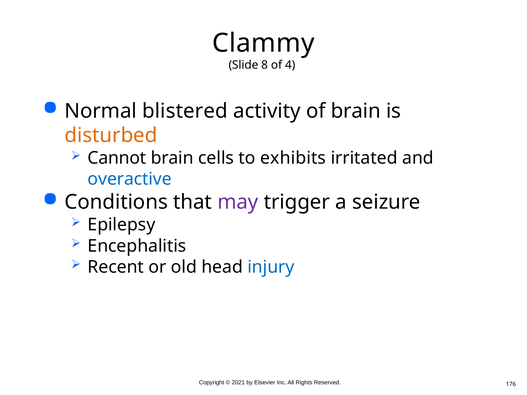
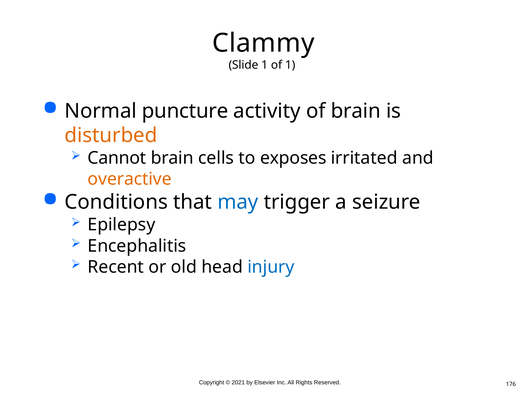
Slide 8: 8 -> 1
of 4: 4 -> 1
blistered: blistered -> puncture
exhibits: exhibits -> exposes
overactive colour: blue -> orange
may colour: purple -> blue
